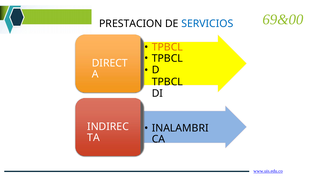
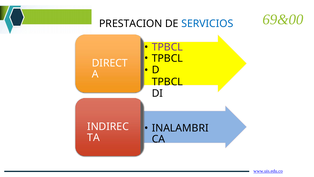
TPBCL at (167, 47) colour: orange -> purple
